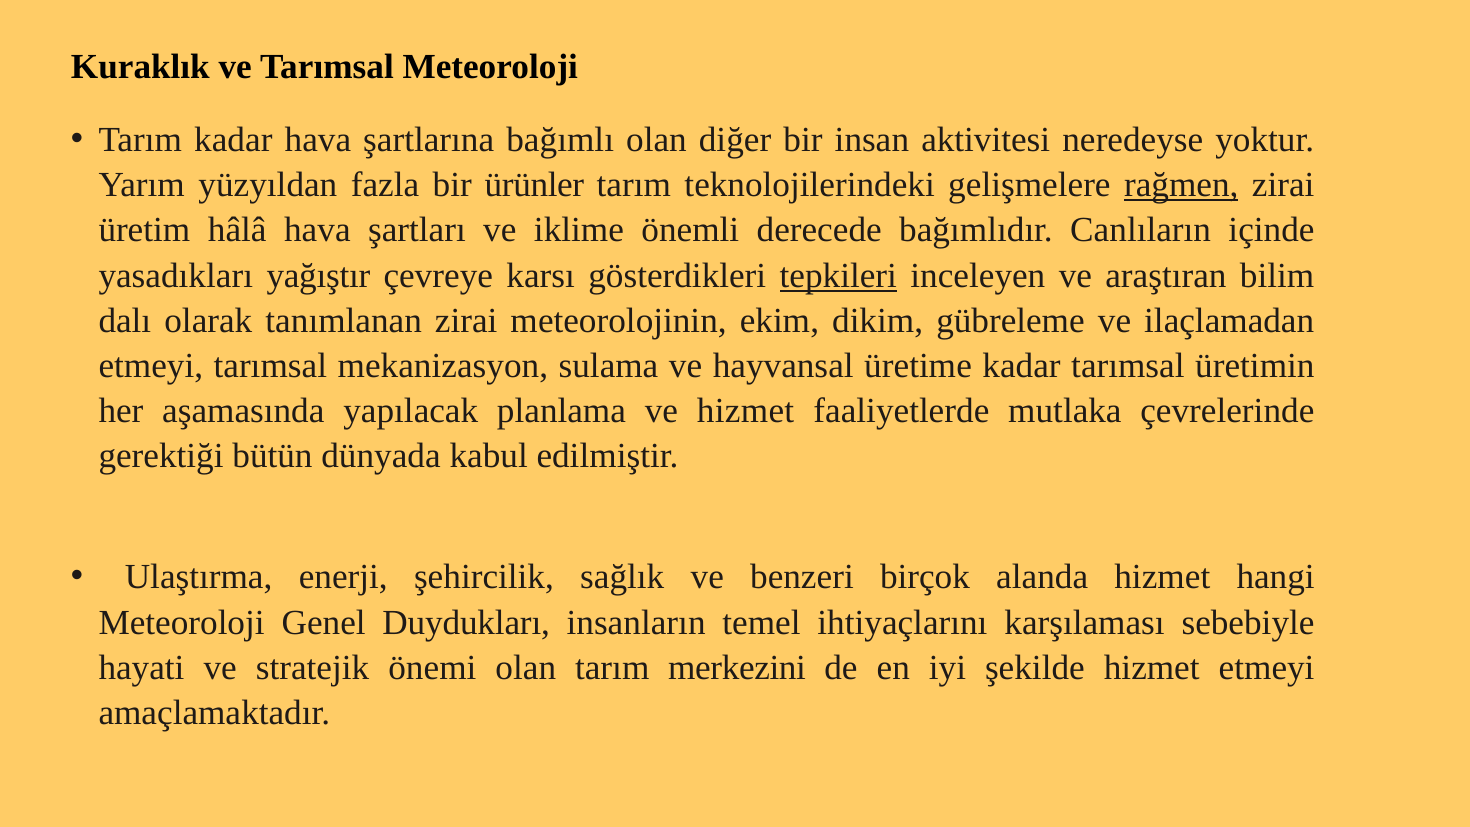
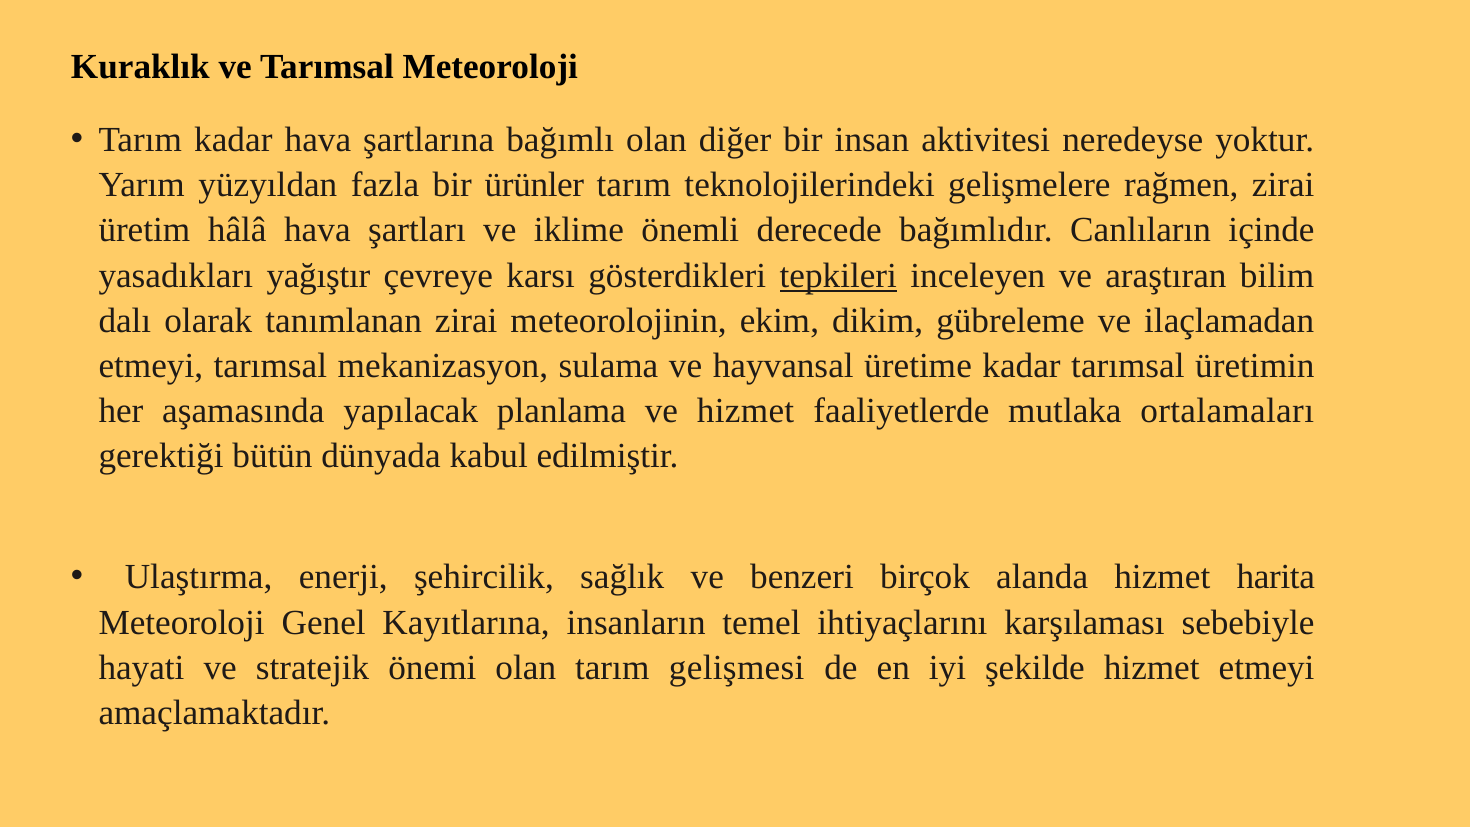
rağmen underline: present -> none
çevrelerinde: çevrelerinde -> ortalamaları
hangi: hangi -> harita
Duydukları: Duydukları -> Kayıtlarına
merkezini: merkezini -> gelişmesi
